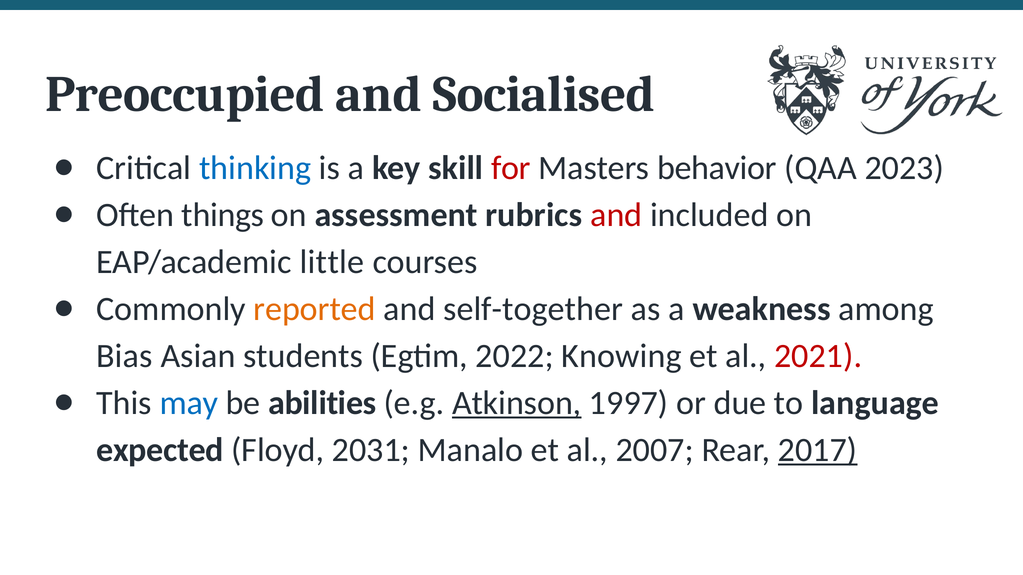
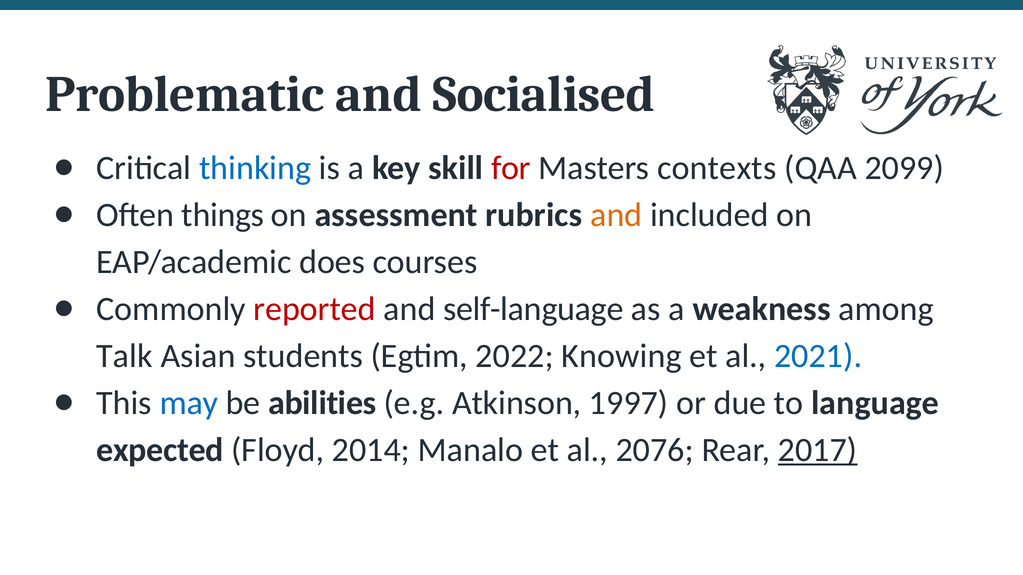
Preoccupied: Preoccupied -> Problematic
behavior: behavior -> contexts
2023: 2023 -> 2099
and at (616, 215) colour: red -> orange
little: little -> does
reported colour: orange -> red
self-together: self-together -> self-language
Bias: Bias -> Talk
2021 colour: red -> blue
Atkinson underline: present -> none
2031: 2031 -> 2014
2007: 2007 -> 2076
